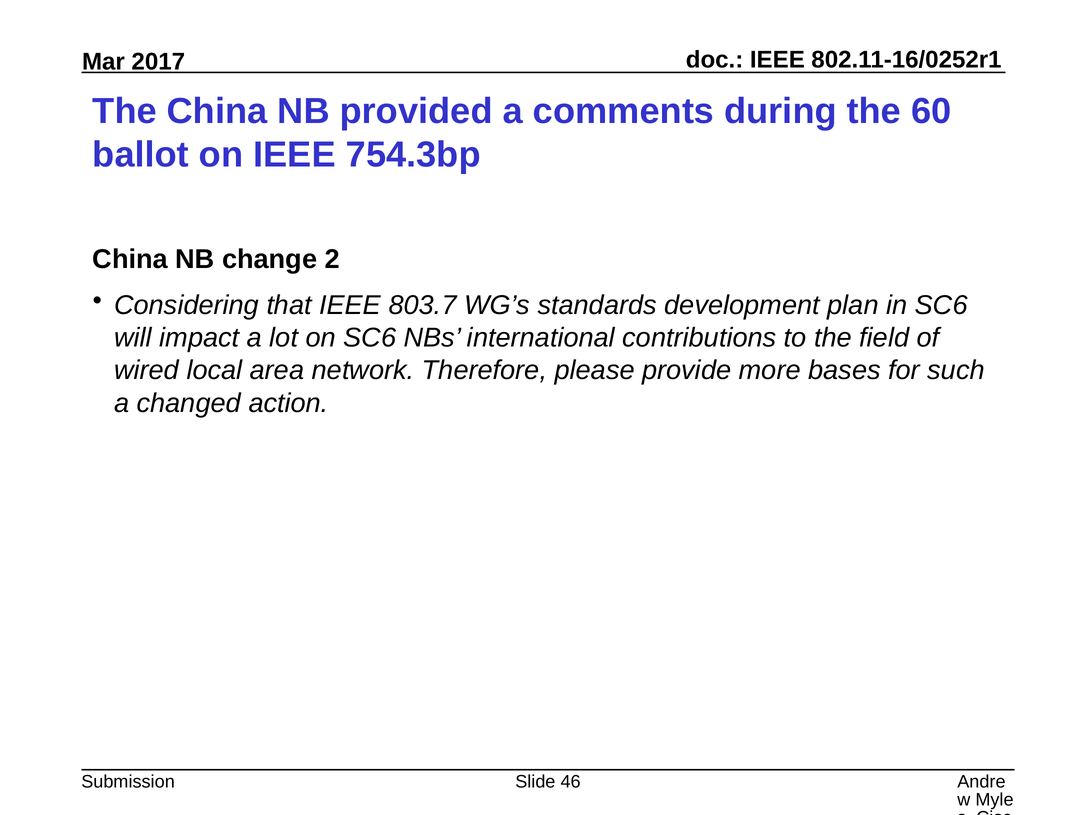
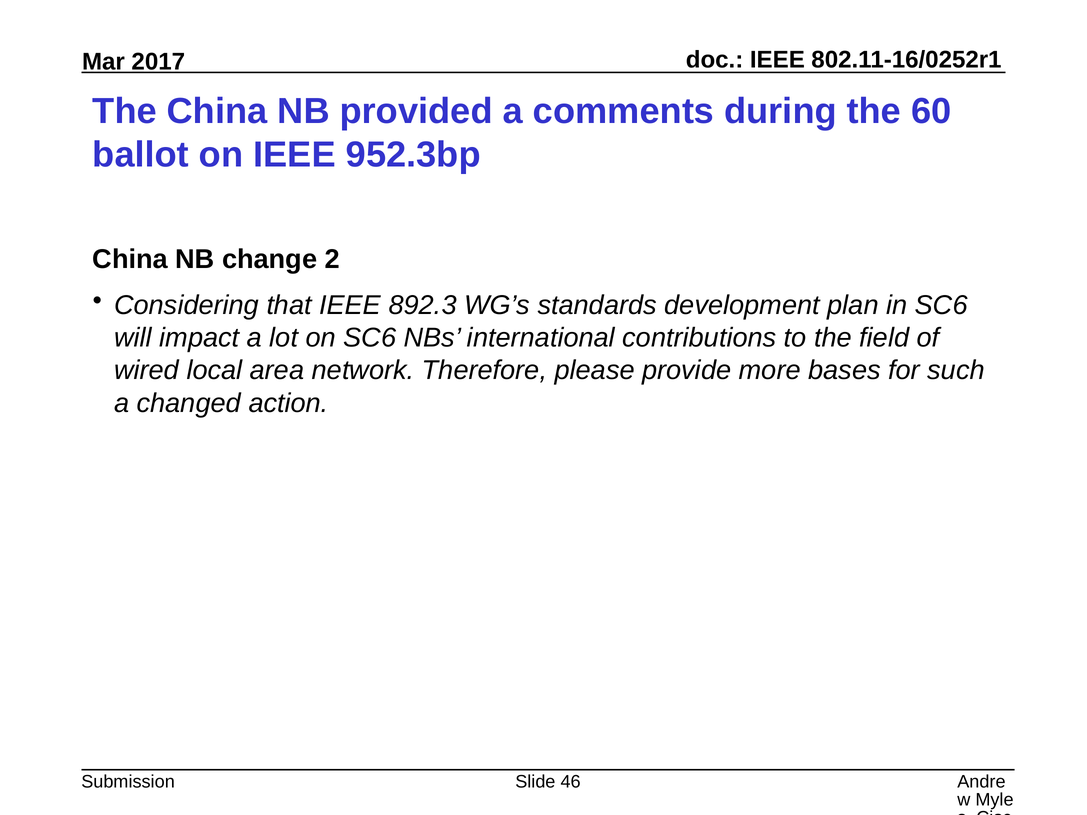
754.3bp: 754.3bp -> 952.3bp
803.7: 803.7 -> 892.3
